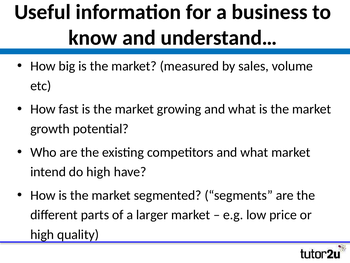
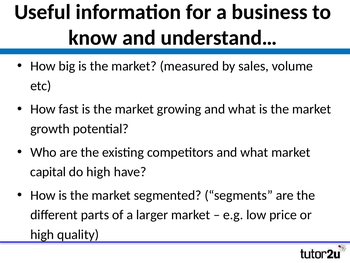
intend: intend -> capital
